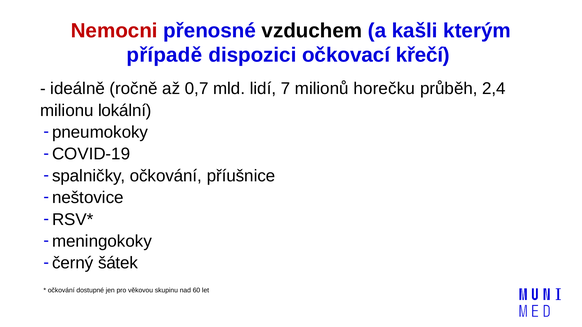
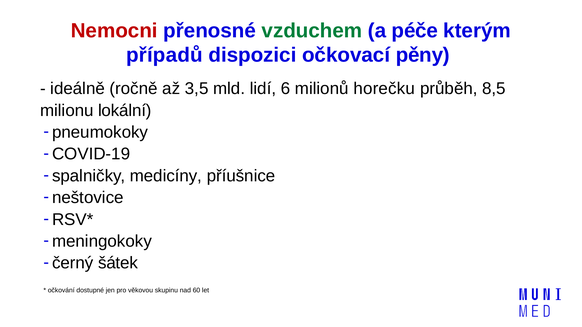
vzduchem colour: black -> green
kašli: kašli -> péče
případě: případě -> případů
křečí: křečí -> pěny
0,7: 0,7 -> 3,5
7: 7 -> 6
2,4: 2,4 -> 8,5
spalničky očkování: očkování -> medicíny
